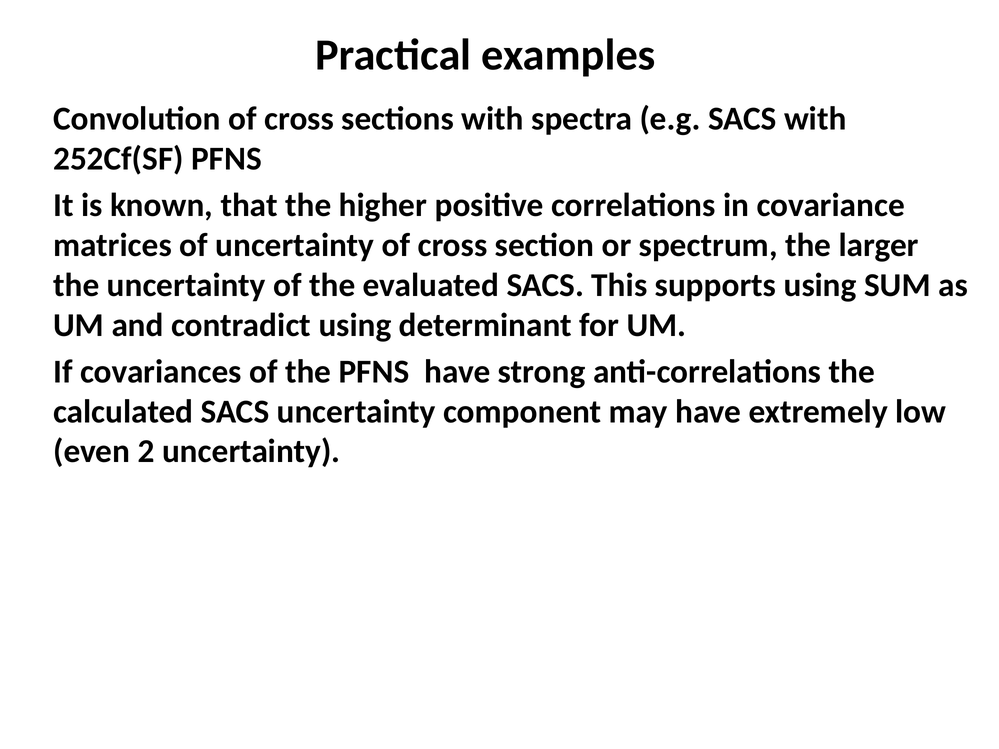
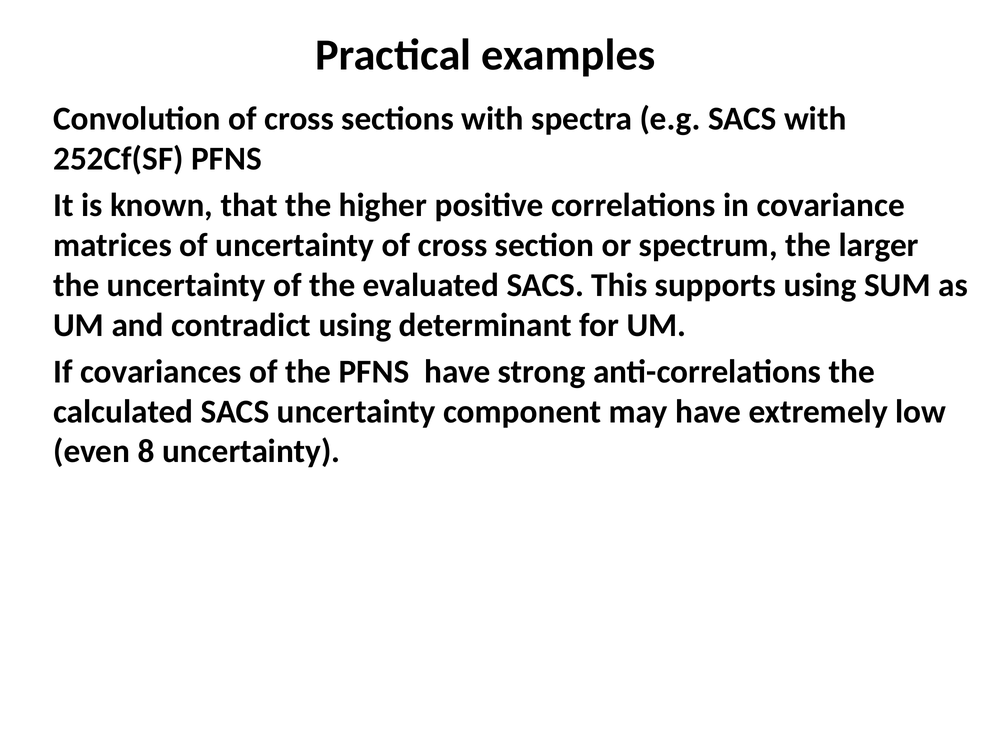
2: 2 -> 8
